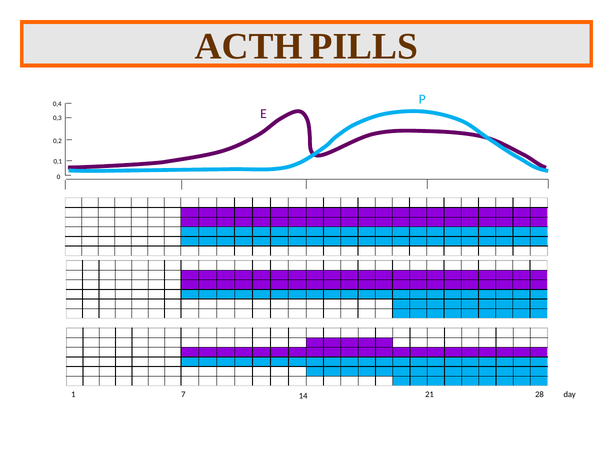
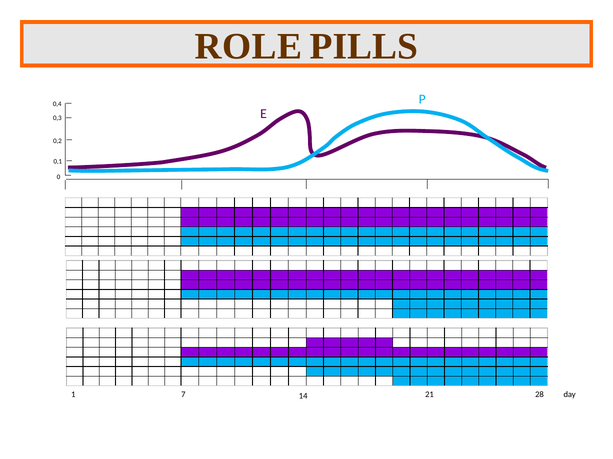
ACTH: ACTH -> ROLE
